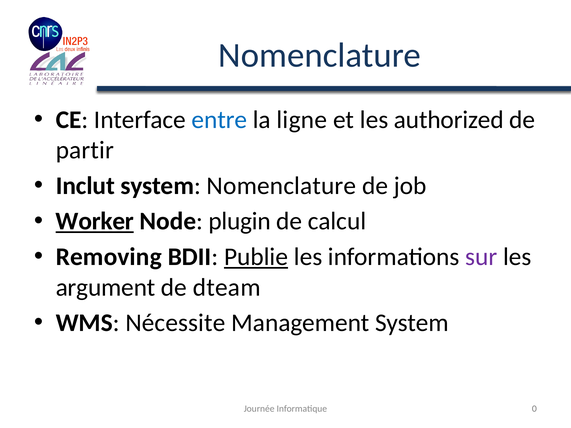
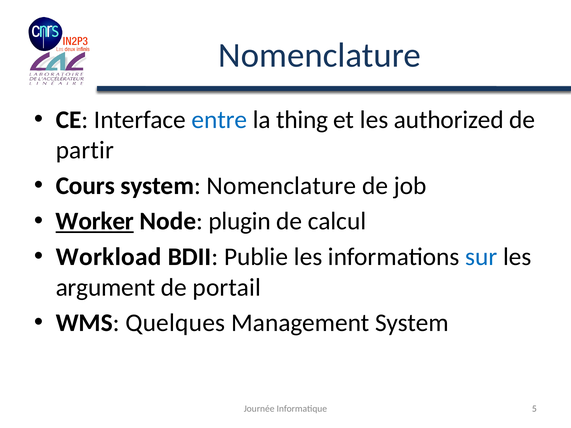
ligne: ligne -> thing
Inclut: Inclut -> Cours
Removing: Removing -> Workload
Publie underline: present -> none
sur colour: purple -> blue
dteam: dteam -> portail
Nécessite: Nécessite -> Quelques
0: 0 -> 5
